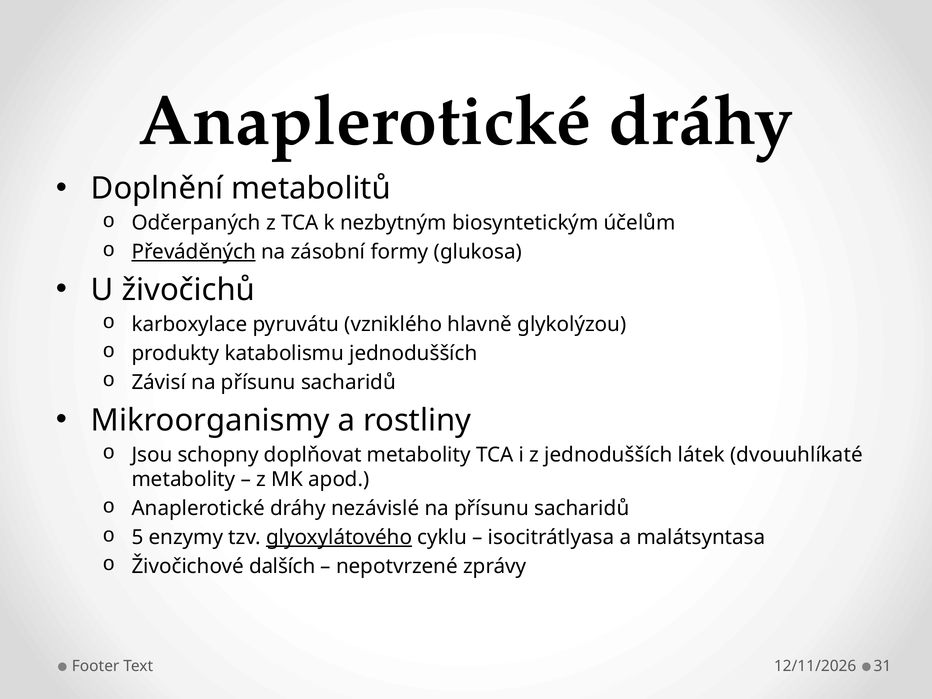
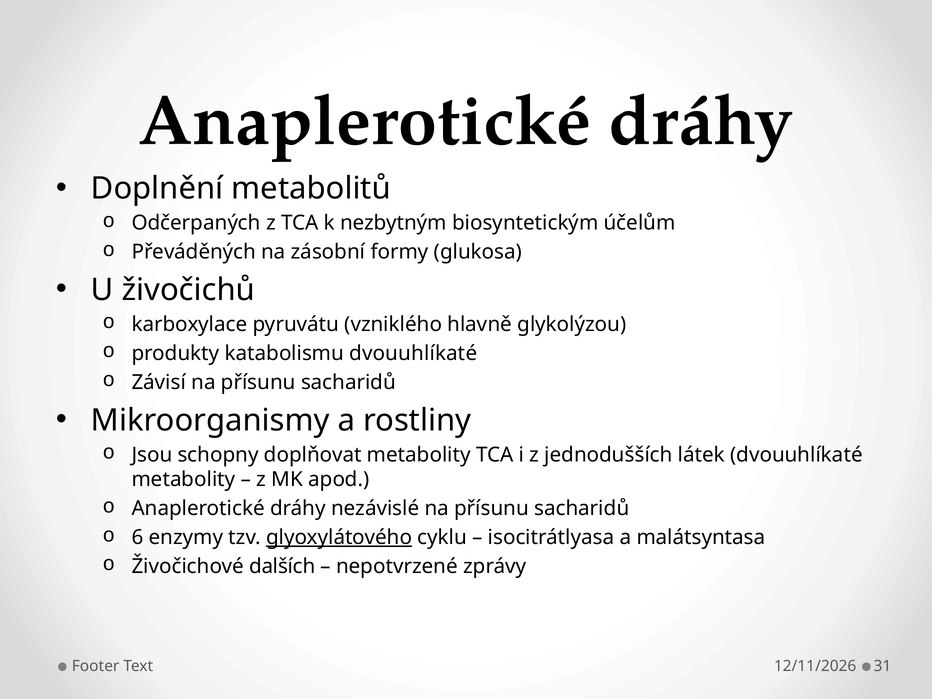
Převáděných underline: present -> none
katabolismu jednodušších: jednodušších -> dvouuhlíkaté
5: 5 -> 6
